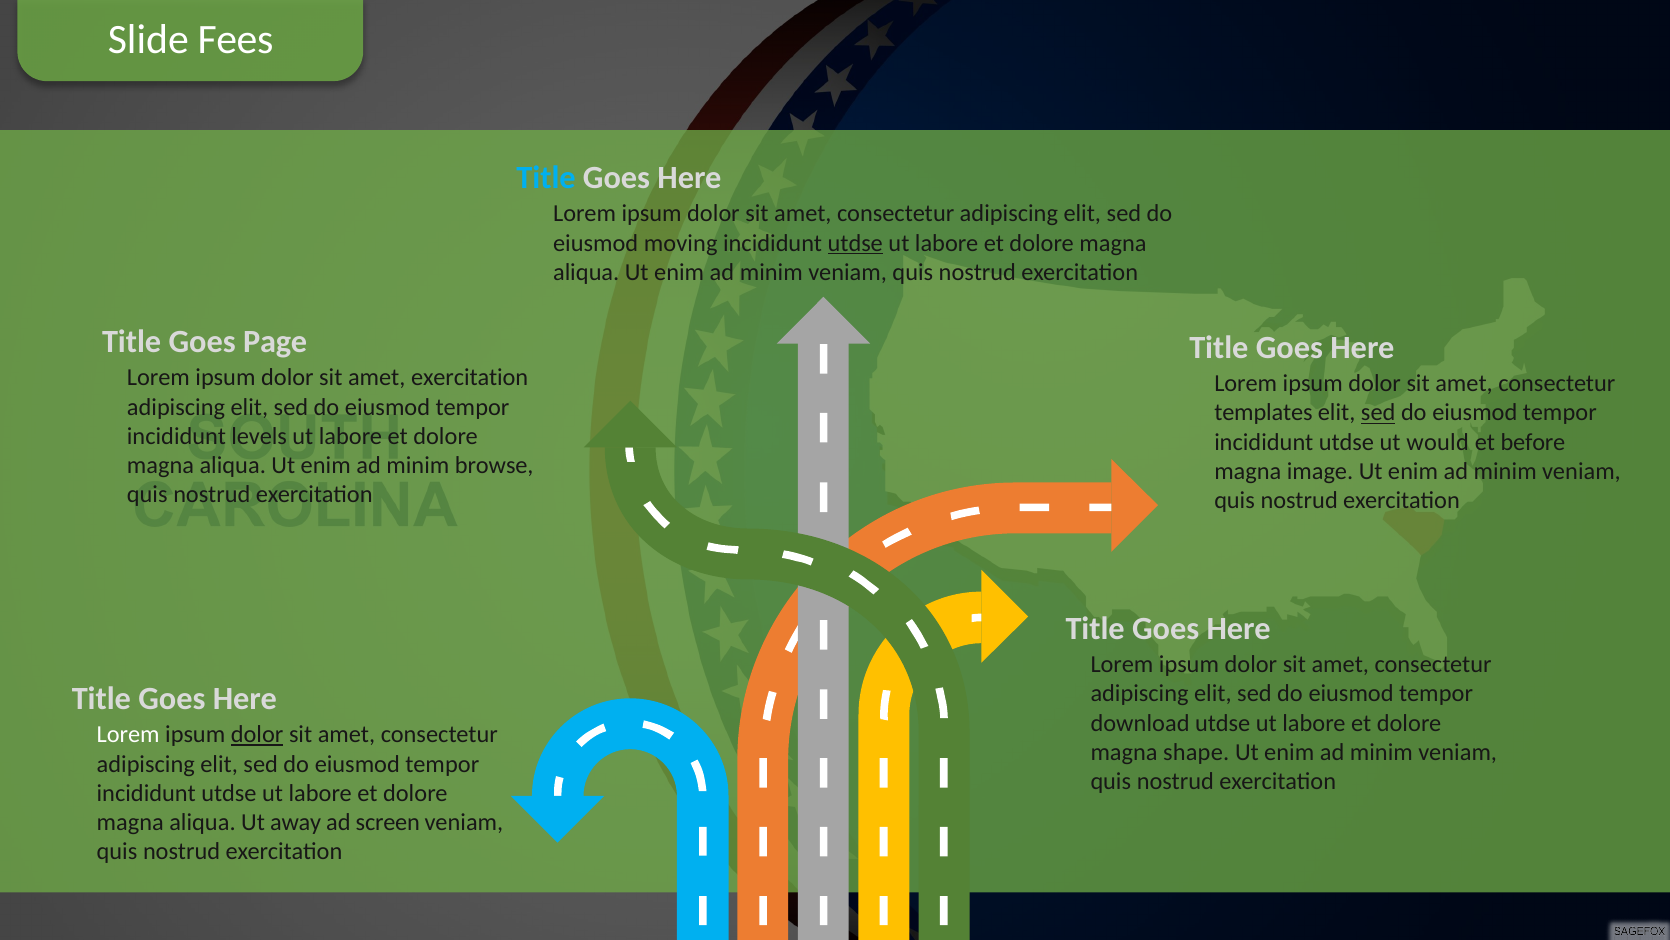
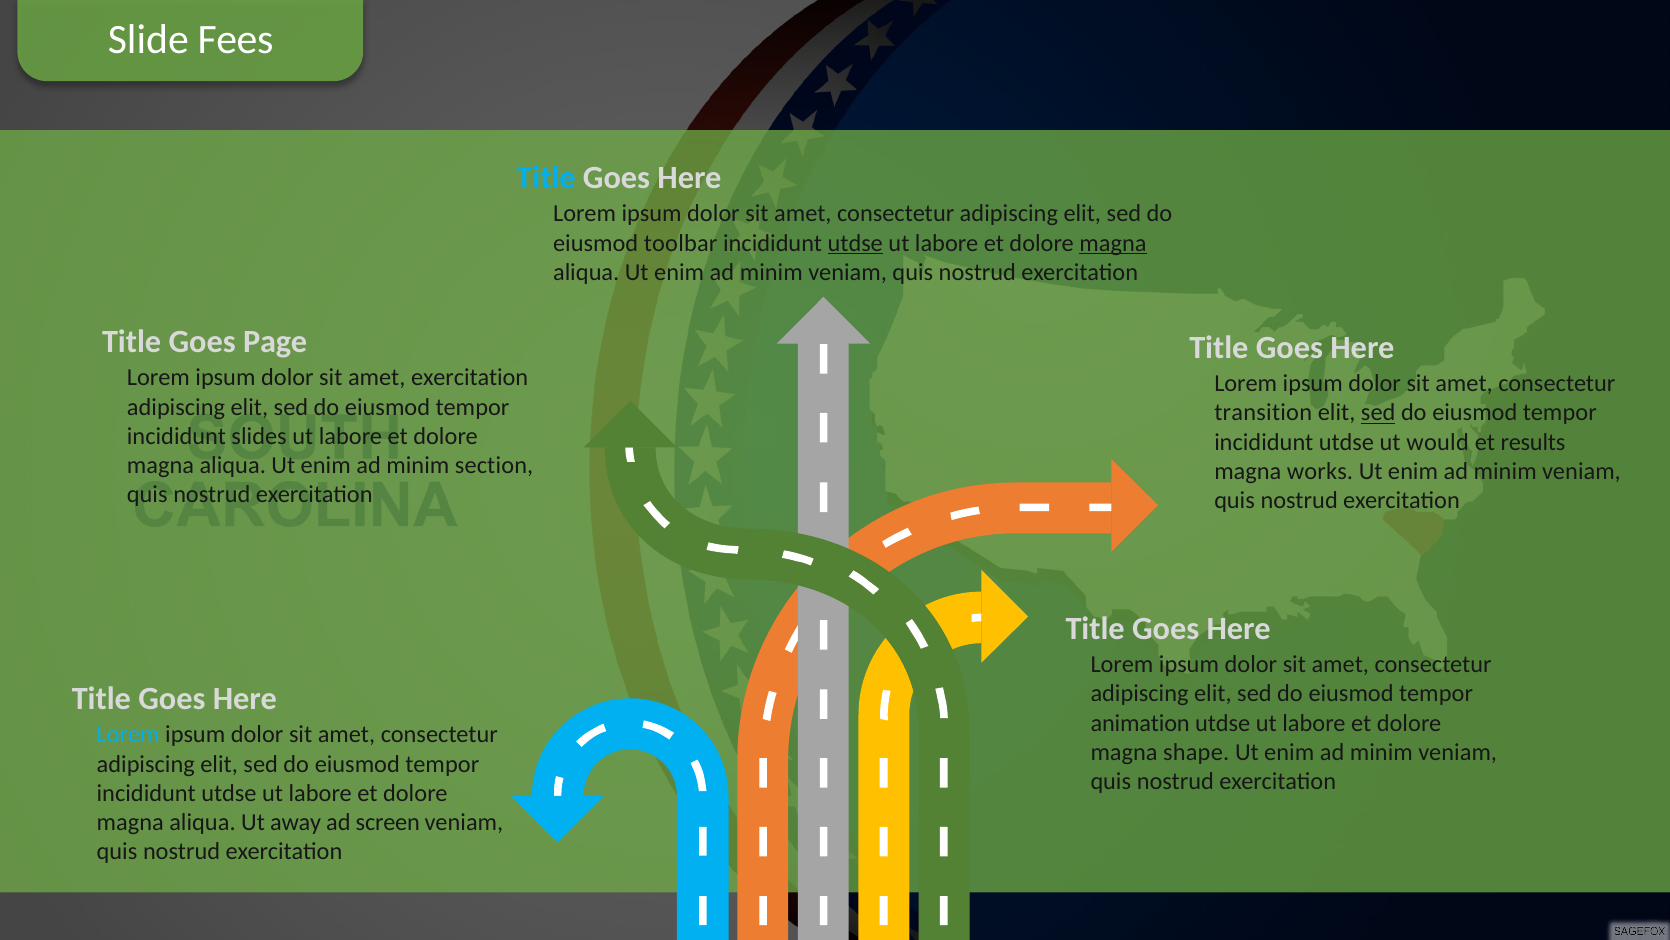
moving: moving -> toolbar
magna at (1113, 243) underline: none -> present
templates: templates -> transition
levels: levels -> slides
before: before -> results
browse: browse -> section
image: image -> works
download: download -> animation
Lorem at (128, 734) colour: white -> light blue
dolor at (257, 734) underline: present -> none
